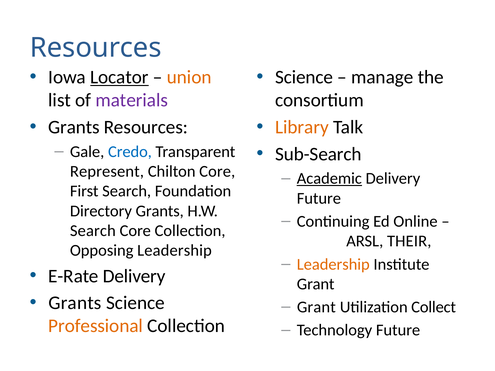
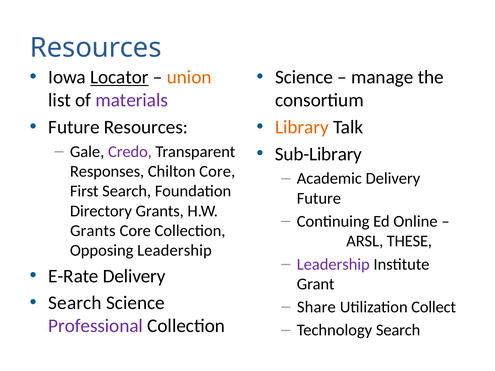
Grants at (74, 127): Grants -> Future
Credo colour: blue -> purple
Sub-Search: Sub-Search -> Sub-Library
Represent: Represent -> Responses
Academic underline: present -> none
Search at (93, 231): Search -> Grants
THEIR: THEIR -> THESE
Leadership at (333, 264) colour: orange -> purple
Grants at (75, 303): Grants -> Search
Grant at (316, 307): Grant -> Share
Professional colour: orange -> purple
Technology Future: Future -> Search
